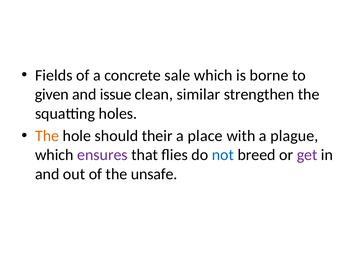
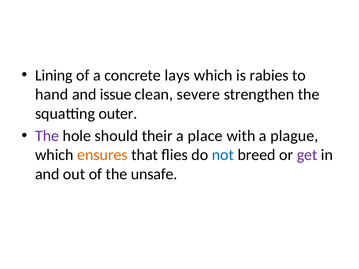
Fields: Fields -> Lining
sale: sale -> lays
borne: borne -> rabies
given: given -> hand
similar: similar -> severe
holes: holes -> outer
The at (47, 136) colour: orange -> purple
ensures colour: purple -> orange
